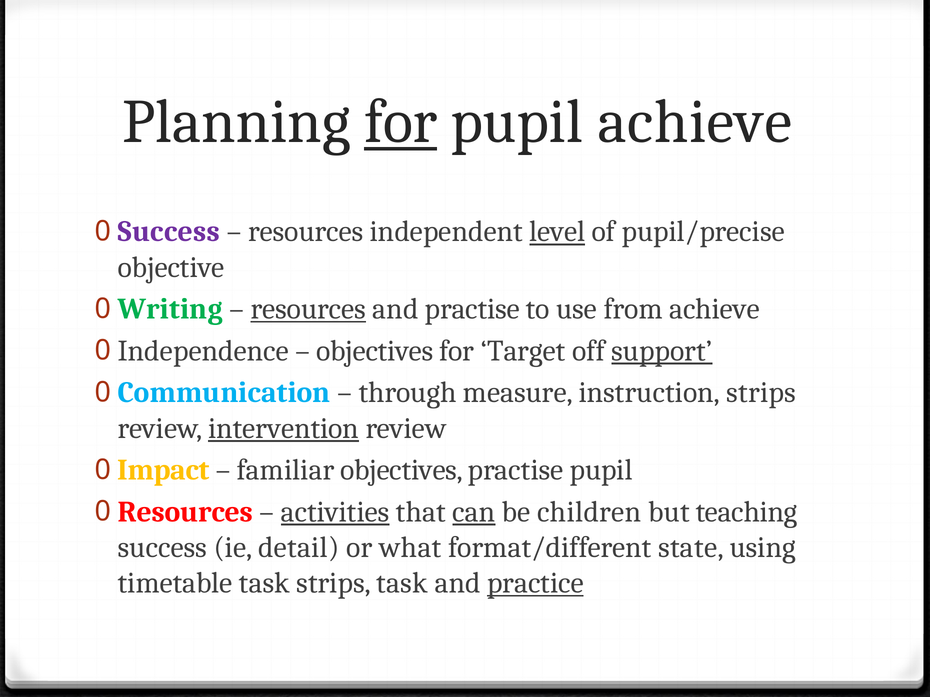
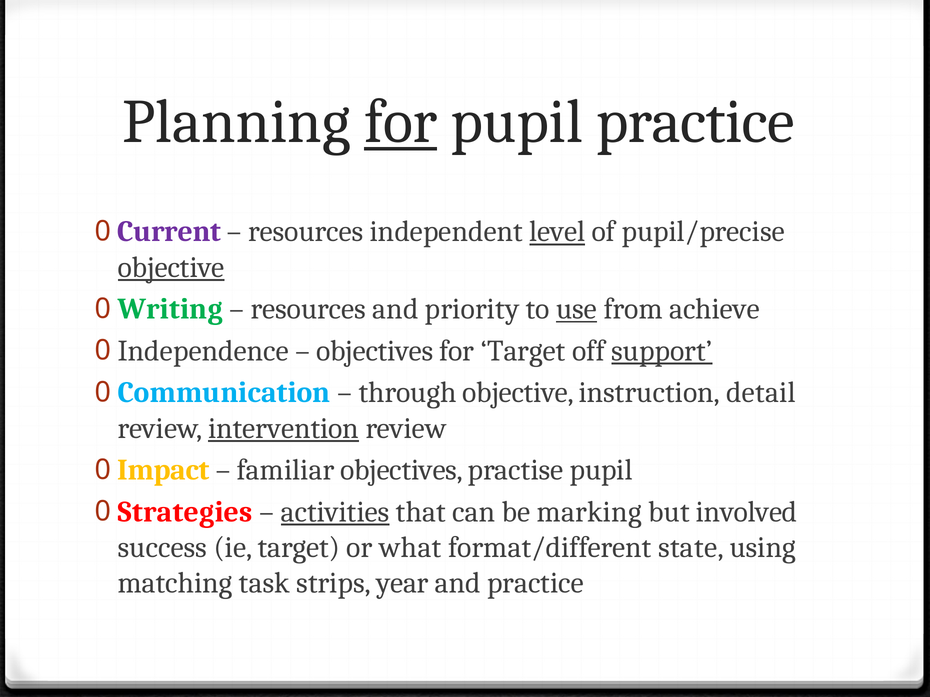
pupil achieve: achieve -> practice
Success at (169, 232): Success -> Current
objective at (171, 267) underline: none -> present
resources at (308, 309) underline: present -> none
and practise: practise -> priority
use underline: none -> present
through measure: measure -> objective
instruction strips: strips -> detail
Resources at (185, 512): Resources -> Strategies
can underline: present -> none
children: children -> marking
teaching: teaching -> involved
ie detail: detail -> target
timetable: timetable -> matching
strips task: task -> year
practice at (535, 583) underline: present -> none
